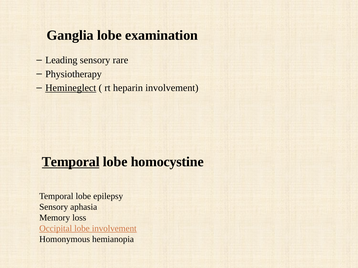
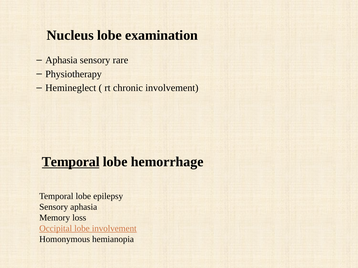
Ganglia: Ganglia -> Nucleus
Leading at (61, 60): Leading -> Aphasia
Hemineglect underline: present -> none
heparin: heparin -> chronic
homocystine: homocystine -> hemorrhage
